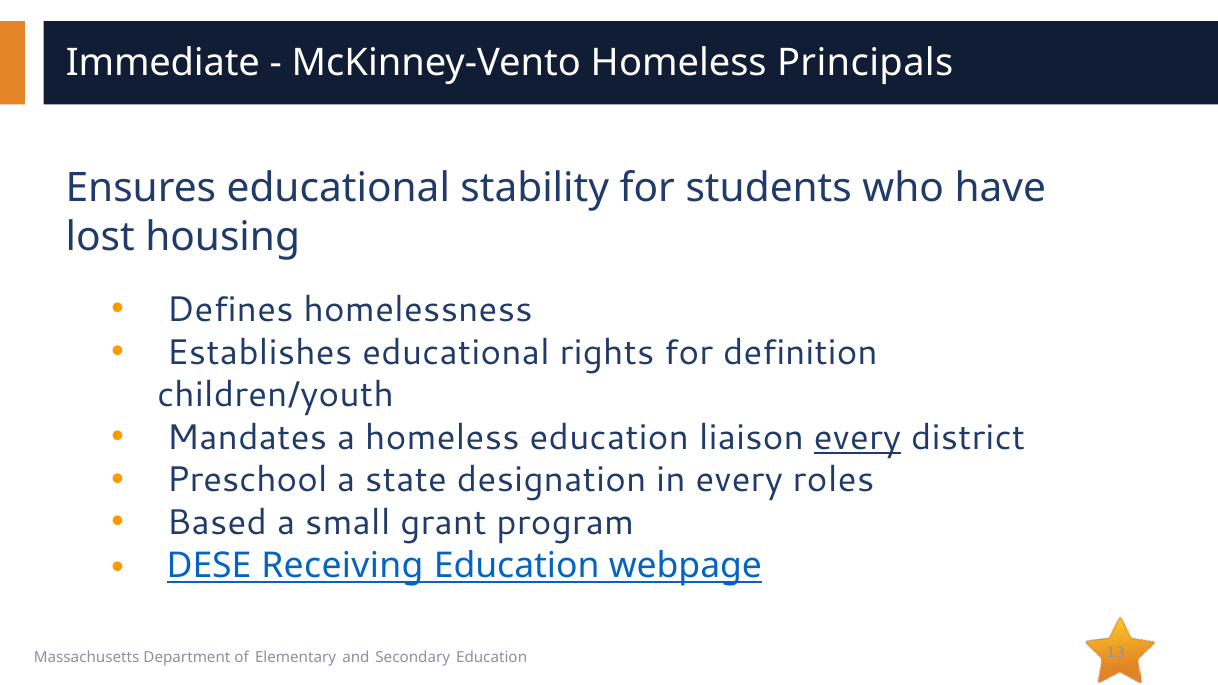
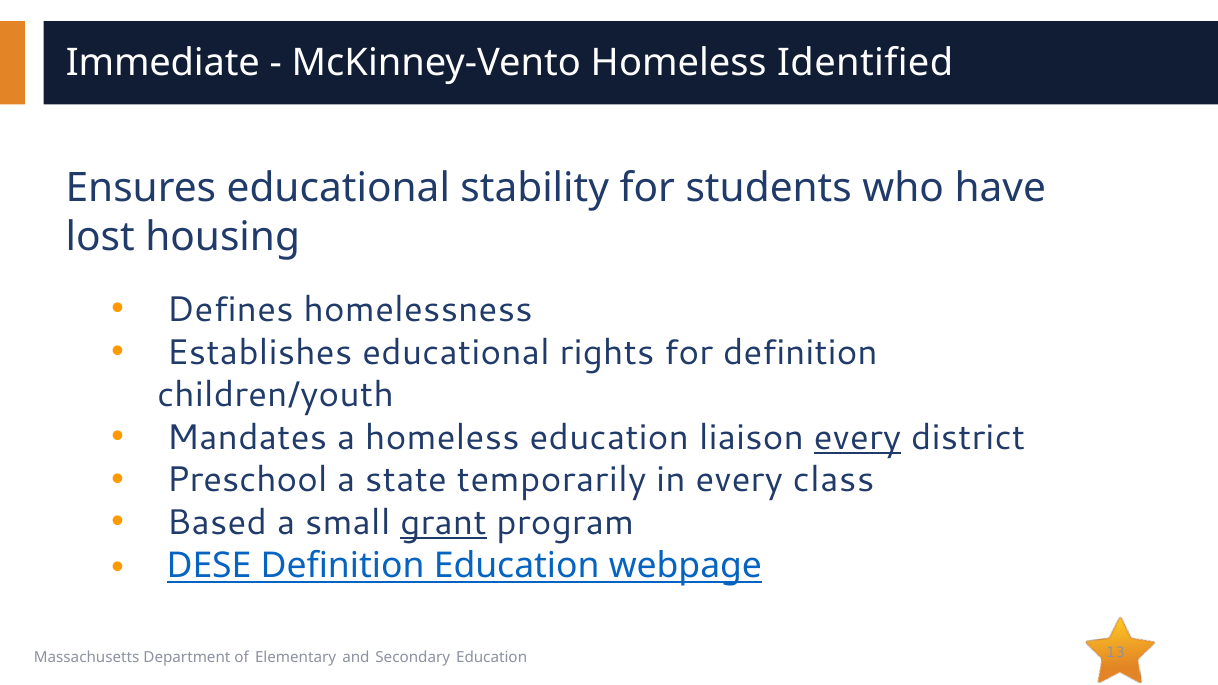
Principals: Principals -> Identified
designation: designation -> temporarily
roles: roles -> class
grant underline: none -> present
DESE Receiving: Receiving -> Definition
